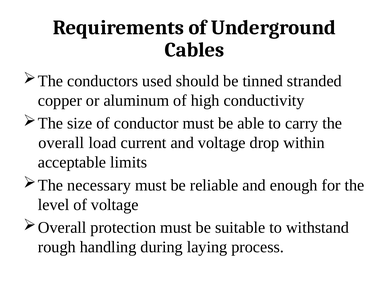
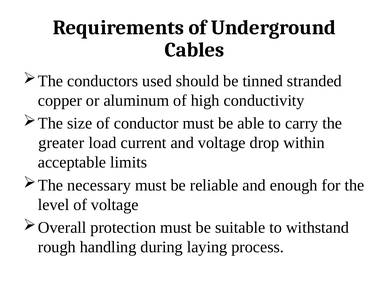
overall: overall -> greater
